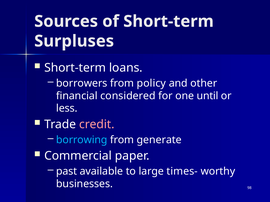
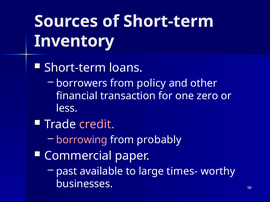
Surpluses: Surpluses -> Inventory
considered: considered -> transaction
until: until -> zero
borrowing colour: light blue -> pink
generate: generate -> probably
